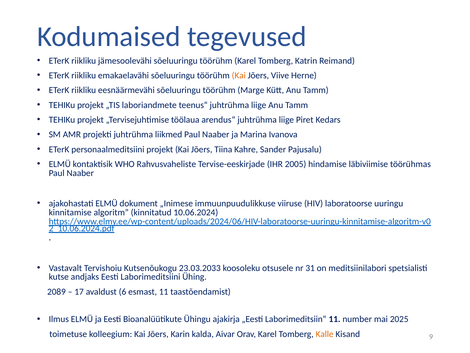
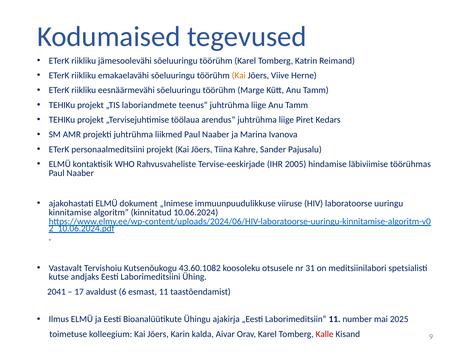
23.03.2033: 23.03.2033 -> 43.60.1082
2089: 2089 -> 2041
Kalle colour: orange -> red
